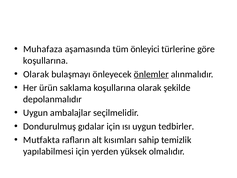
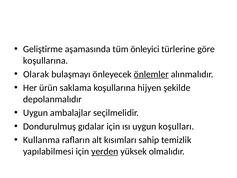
Muhafaza: Muhafaza -> Geliştirme
koşullarına olarak: olarak -> hijyen
tedbirler: tedbirler -> koşulları
Mutfakta: Mutfakta -> Kullanma
yerden underline: none -> present
